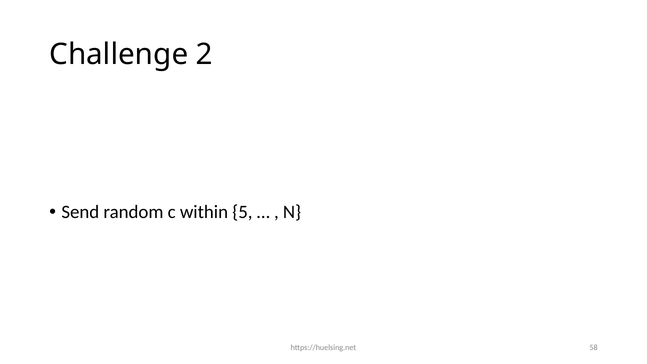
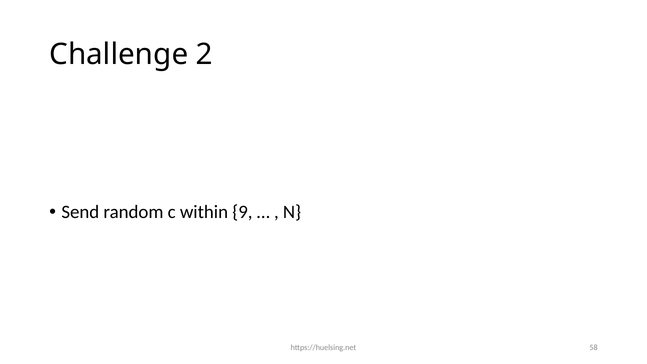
5: 5 -> 9
